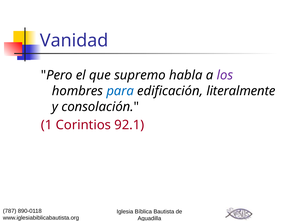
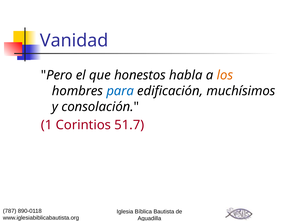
supremo: supremo -> honestos
los colour: purple -> orange
literalmente: literalmente -> muchísimos
92.1: 92.1 -> 51.7
